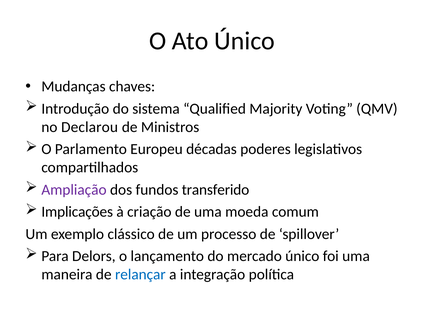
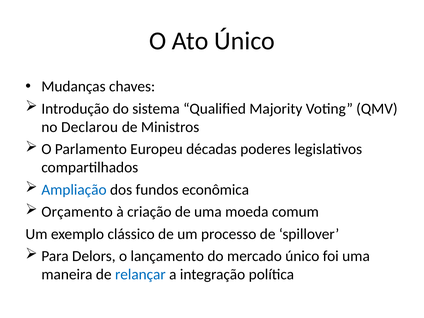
Ampliação colour: purple -> blue
transferido: transferido -> econômica
Implicações: Implicações -> Orçamento
